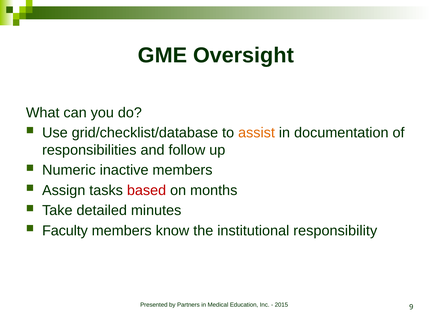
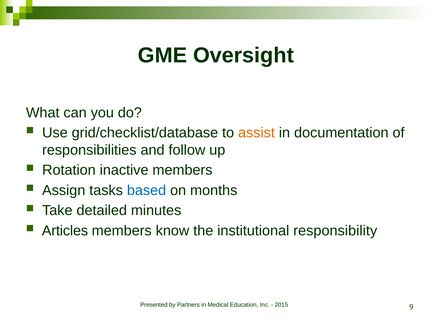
Numeric: Numeric -> Rotation
based colour: red -> blue
Faculty: Faculty -> Articles
